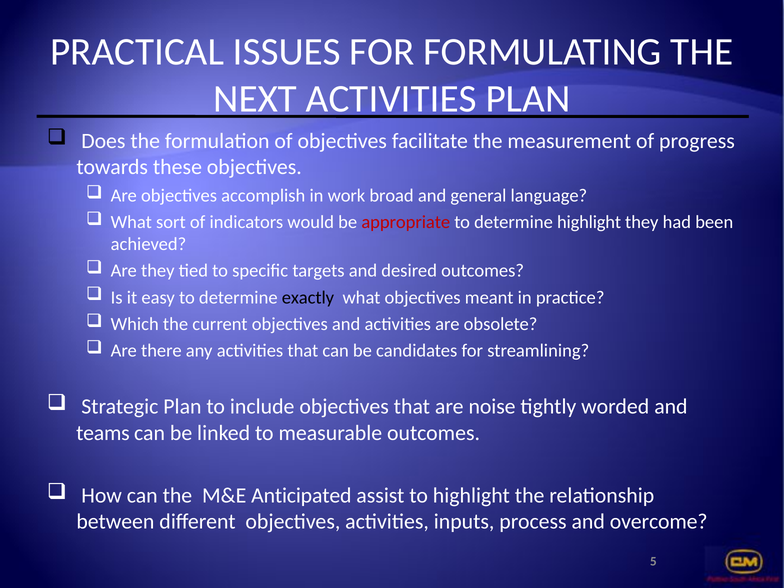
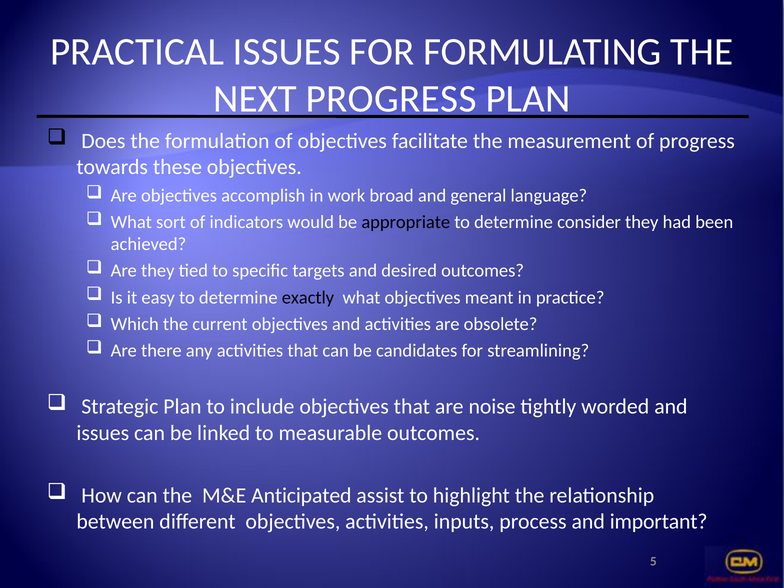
NEXT ACTIVITIES: ACTIVITIES -> PROGRESS
appropriate colour: red -> black
determine highlight: highlight -> consider
teams at (103, 433): teams -> issues
overcome: overcome -> important
